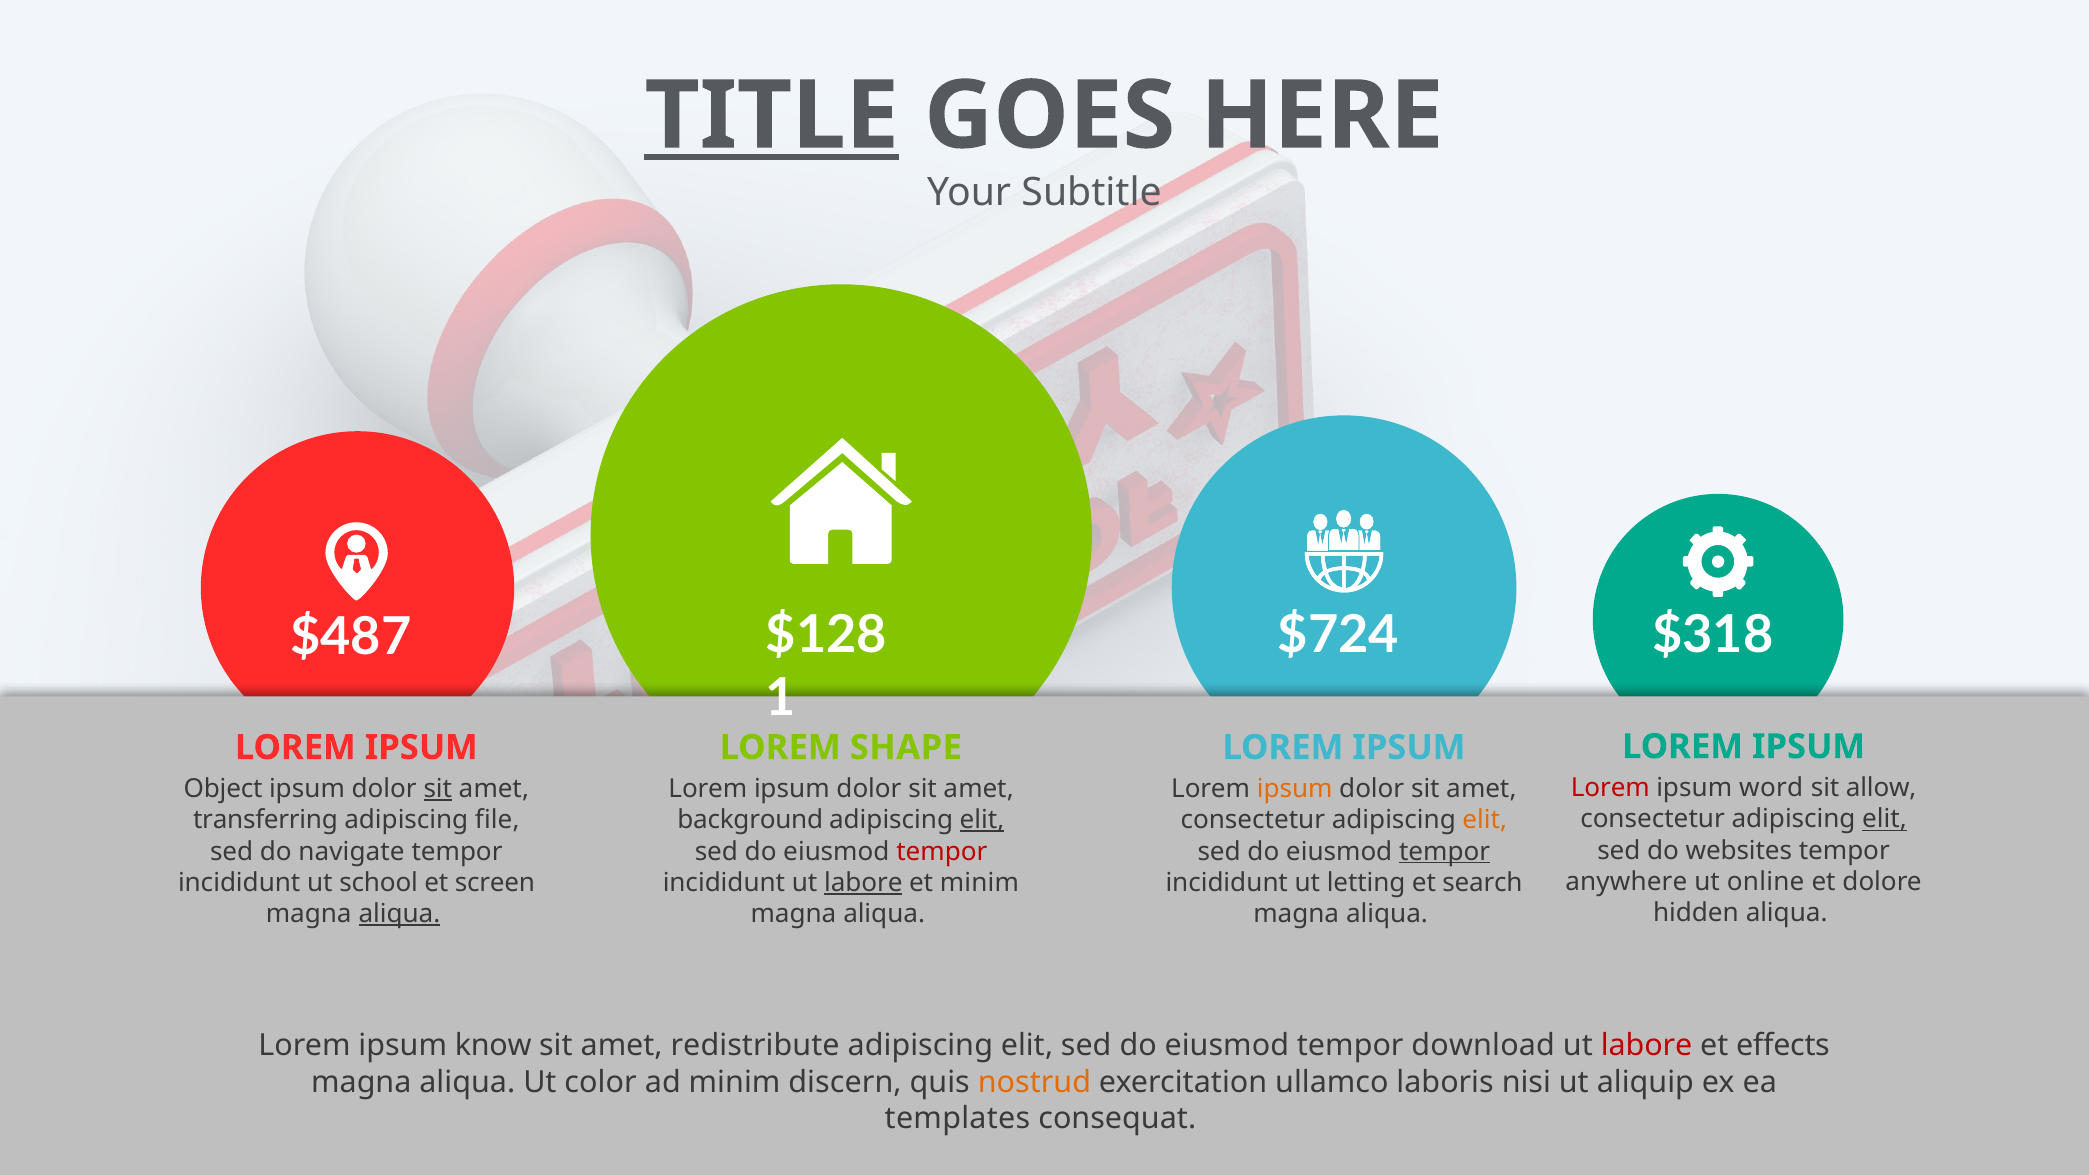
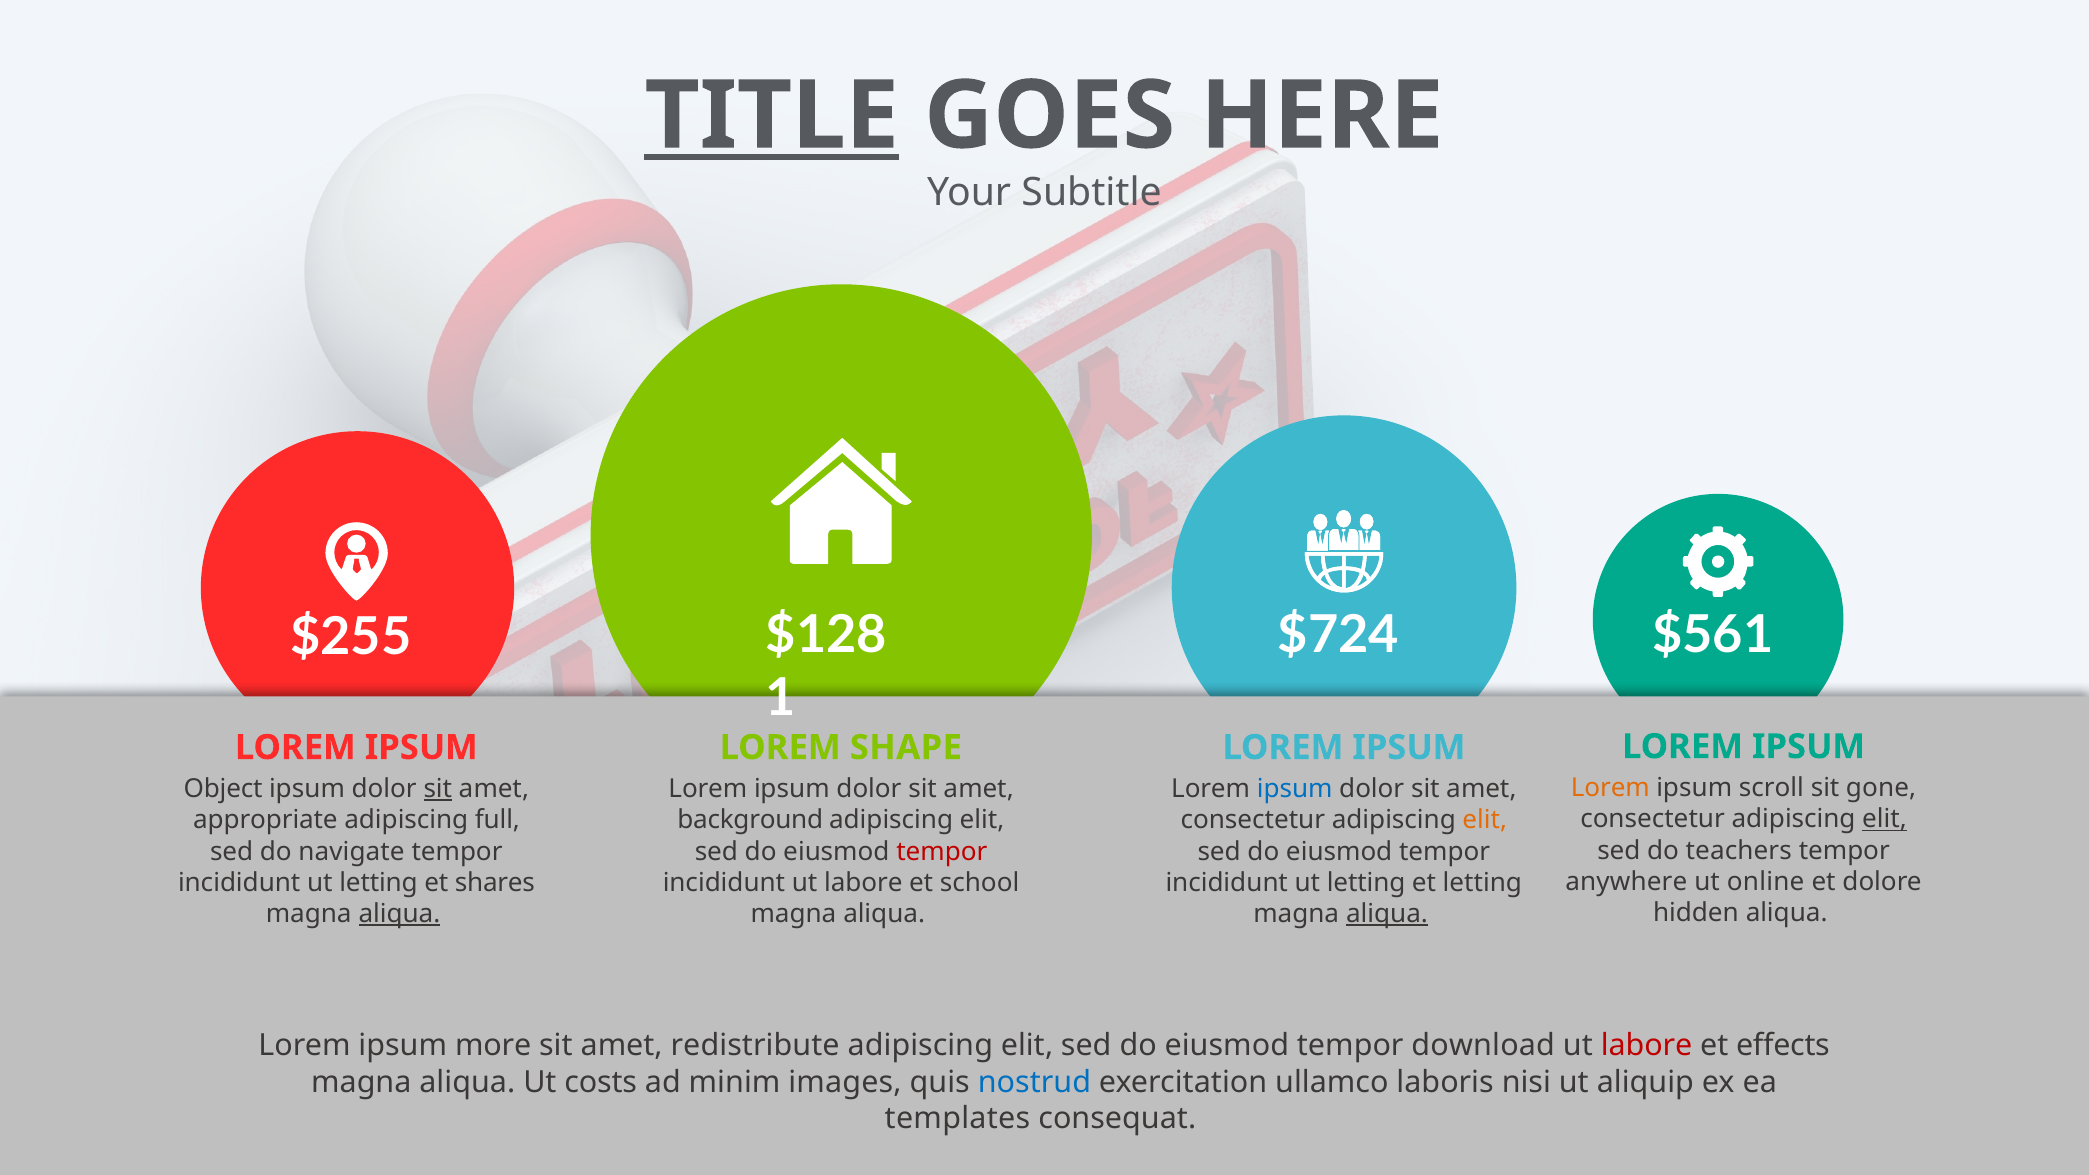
$318: $318 -> $561
$487: $487 -> $255
Lorem at (1610, 788) colour: red -> orange
word: word -> scroll
allow: allow -> gone
ipsum at (1295, 789) colour: orange -> blue
transferring: transferring -> appropriate
file: file -> full
elit at (982, 820) underline: present -> none
websites: websites -> teachers
tempor at (1445, 851) underline: present -> none
school at (379, 883): school -> letting
screen: screen -> shares
labore at (863, 883) underline: present -> none
et minim: minim -> school
et search: search -> letting
aliqua at (1387, 914) underline: none -> present
know: know -> more
color: color -> costs
discern: discern -> images
nostrud colour: orange -> blue
